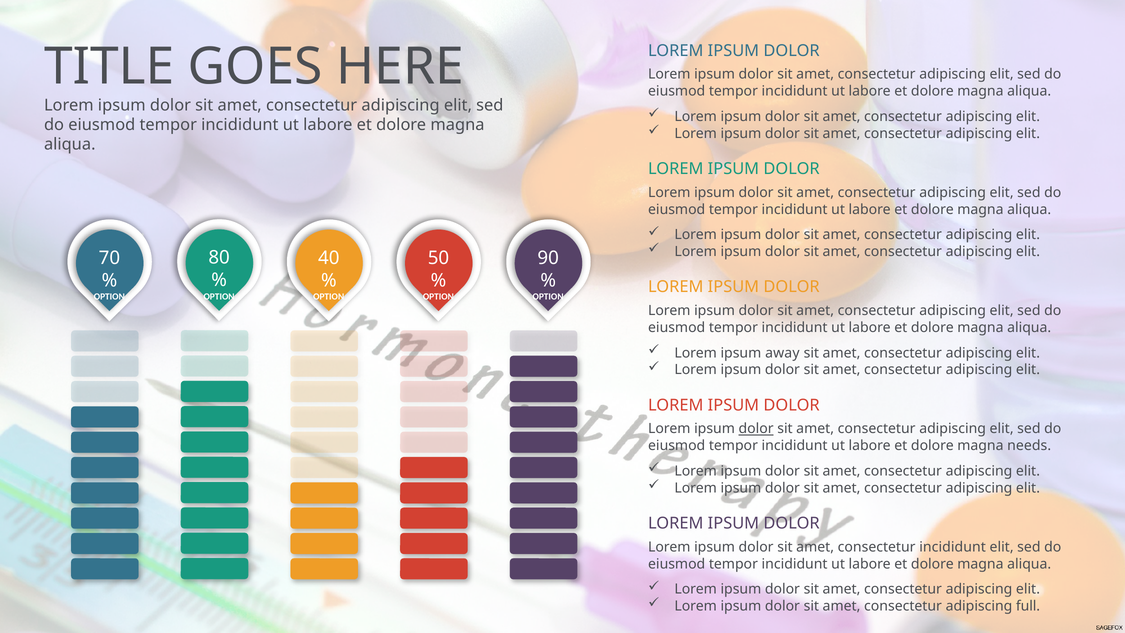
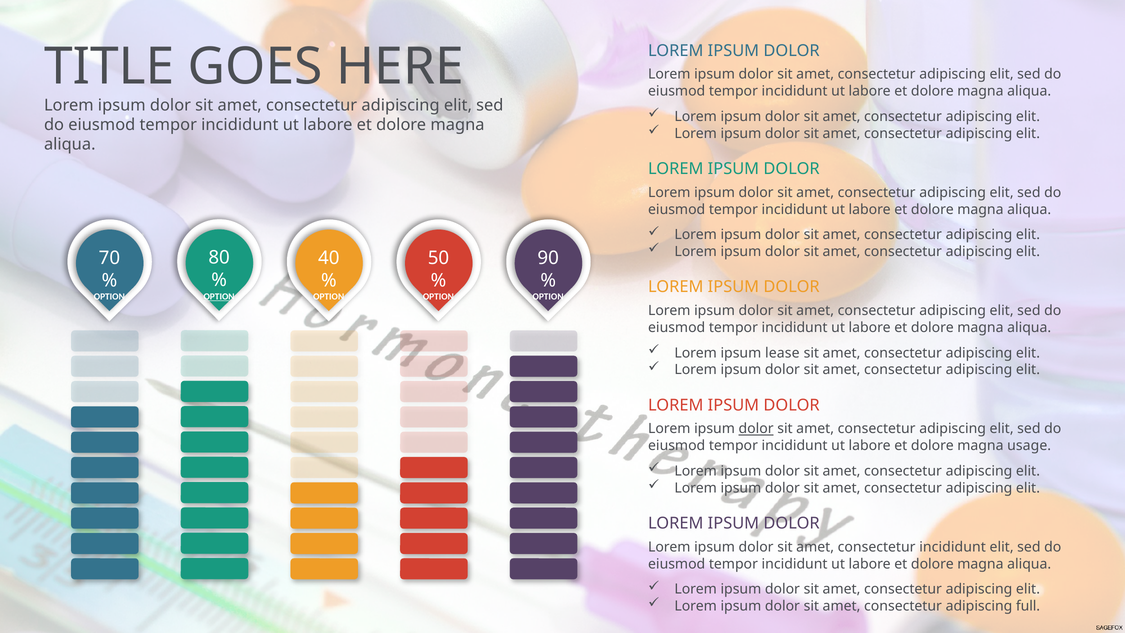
OPTION at (219, 296) underline: none -> present
away: away -> lease
needs: needs -> usage
